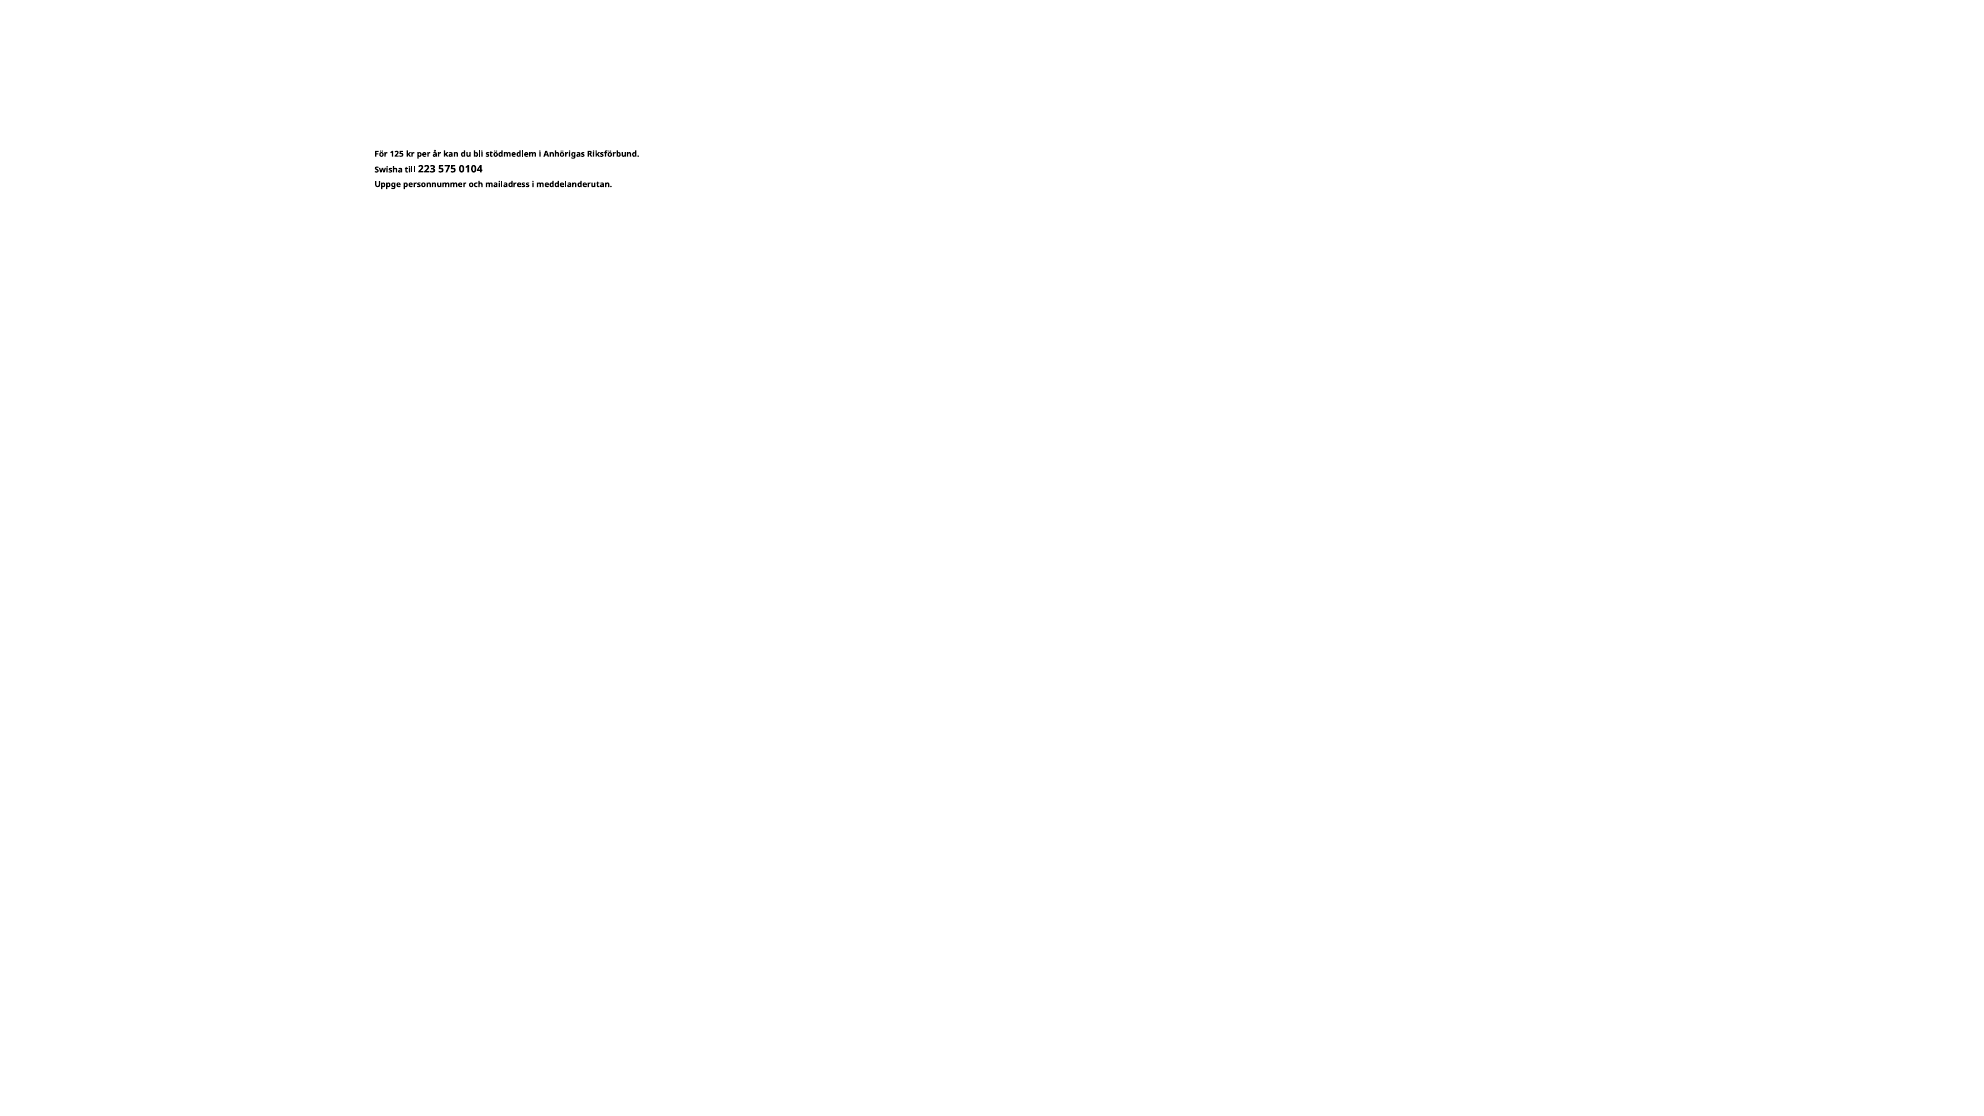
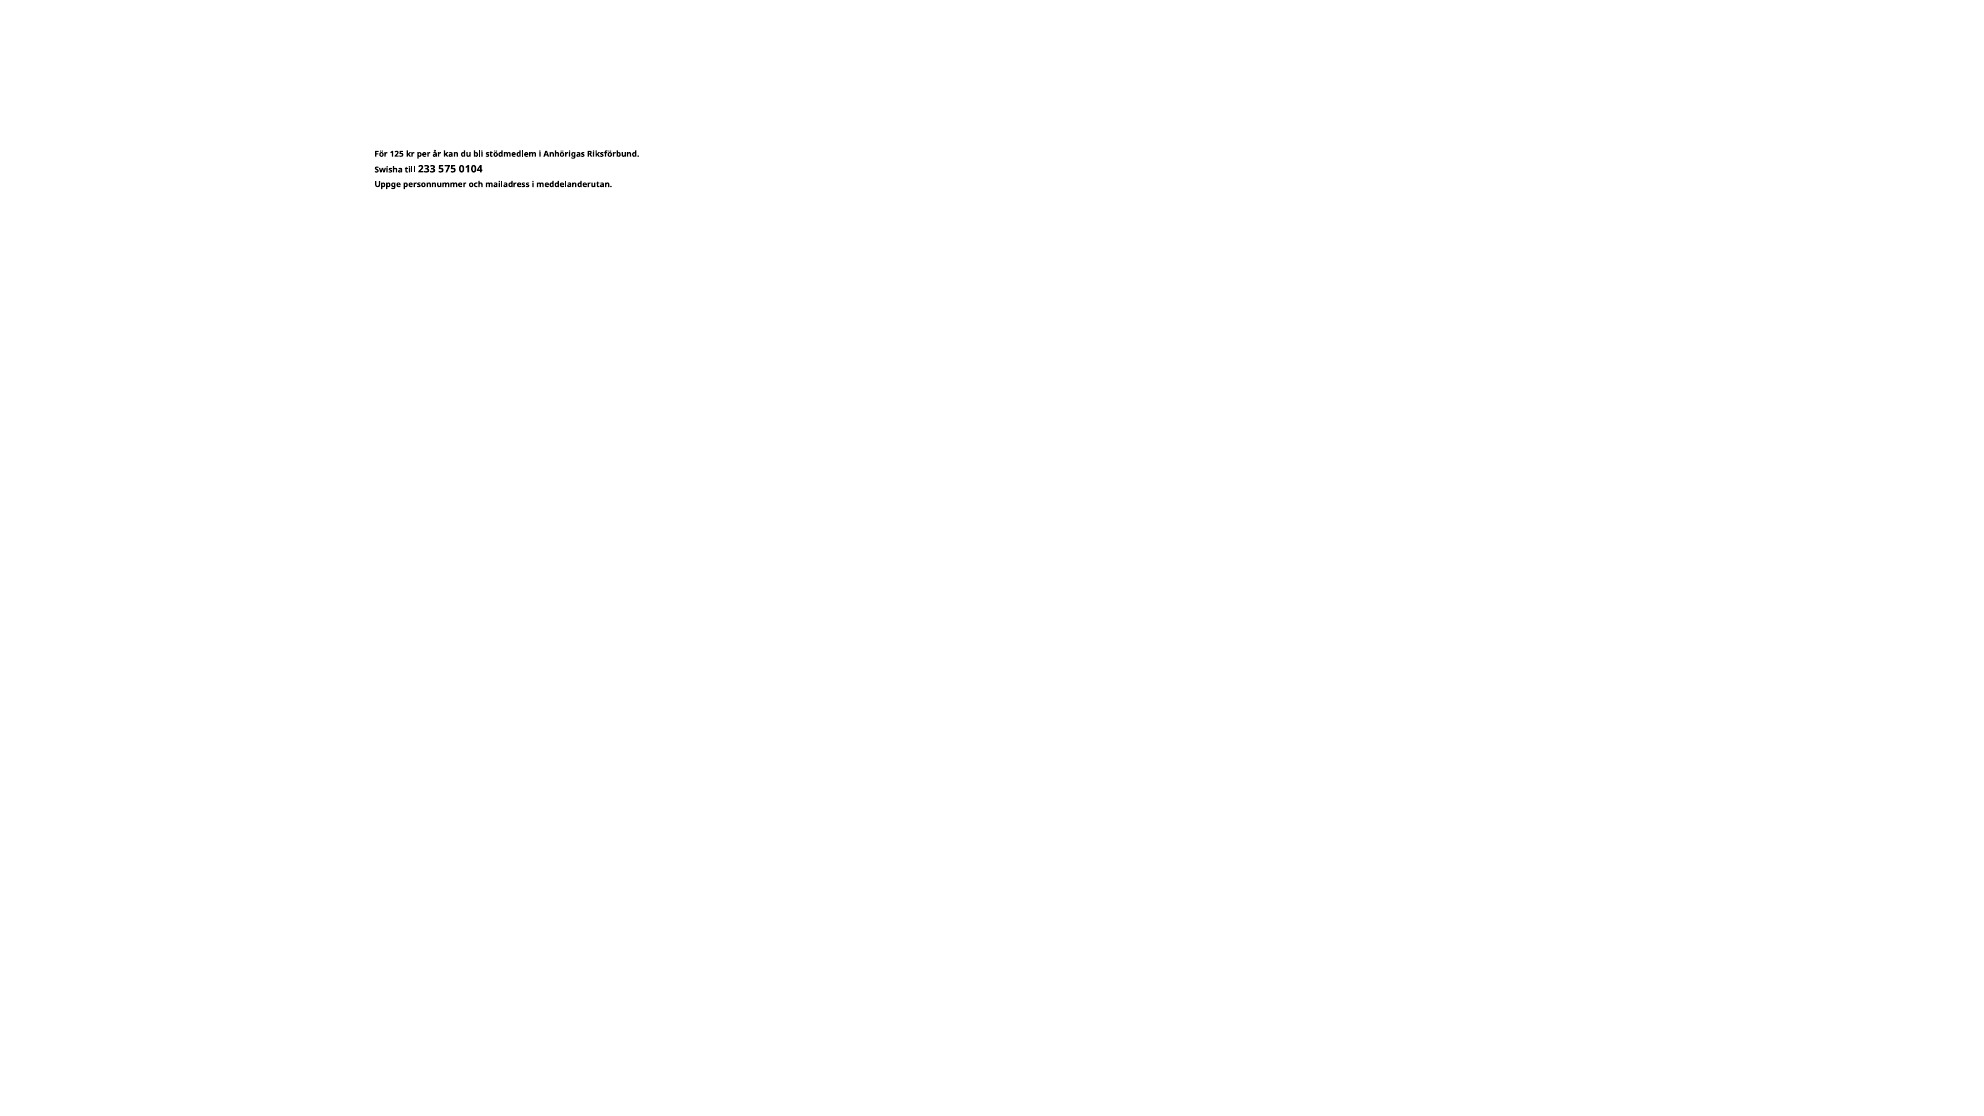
223: 223 -> 233
